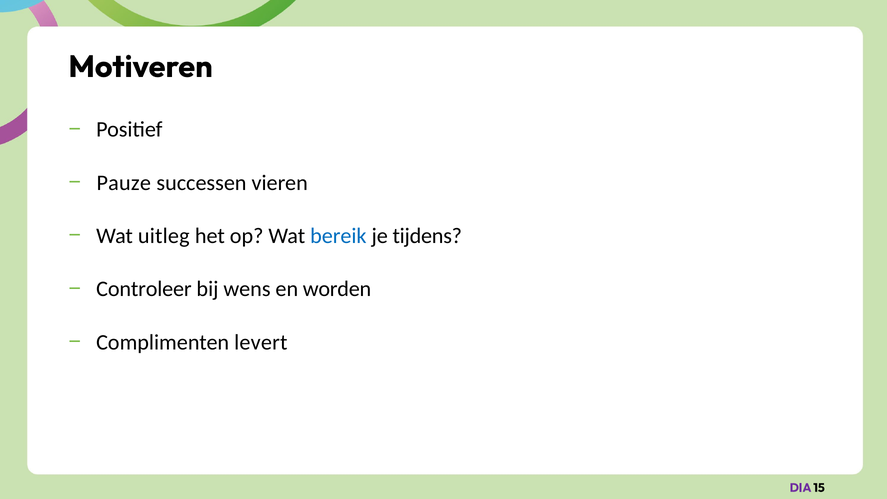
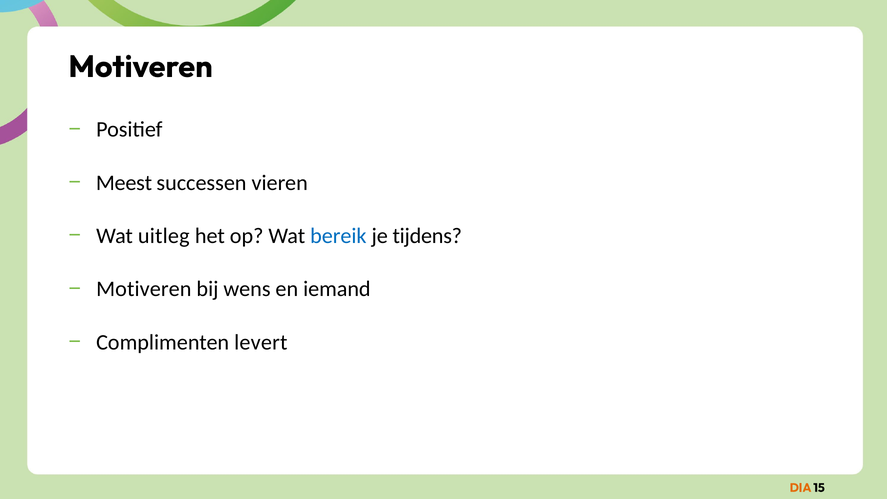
Pauze: Pauze -> Meest
Controleer at (144, 289): Controleer -> Motiveren
worden: worden -> iemand
DIA colour: purple -> orange
